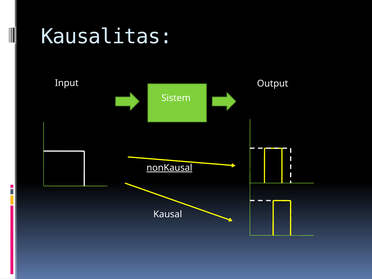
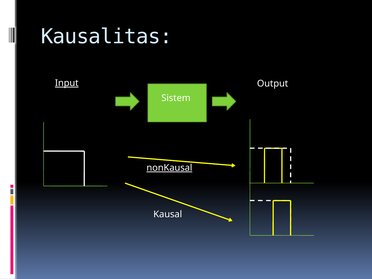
Input underline: none -> present
